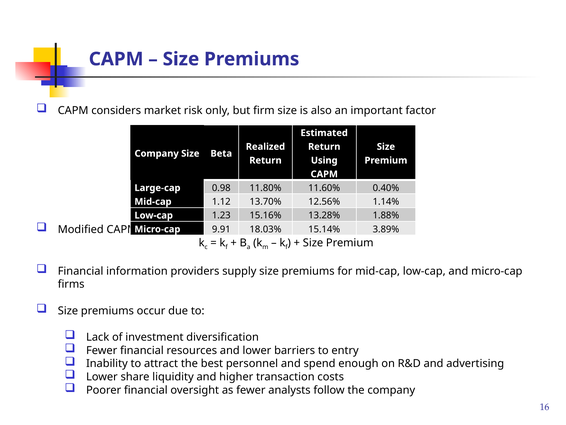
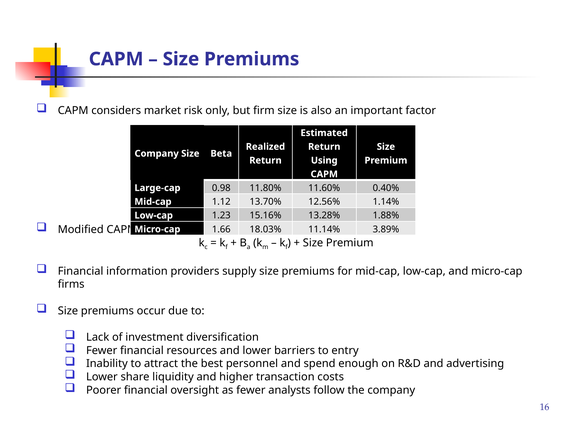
9.91: 9.91 -> 1.66
15.14%: 15.14% -> 11.14%
